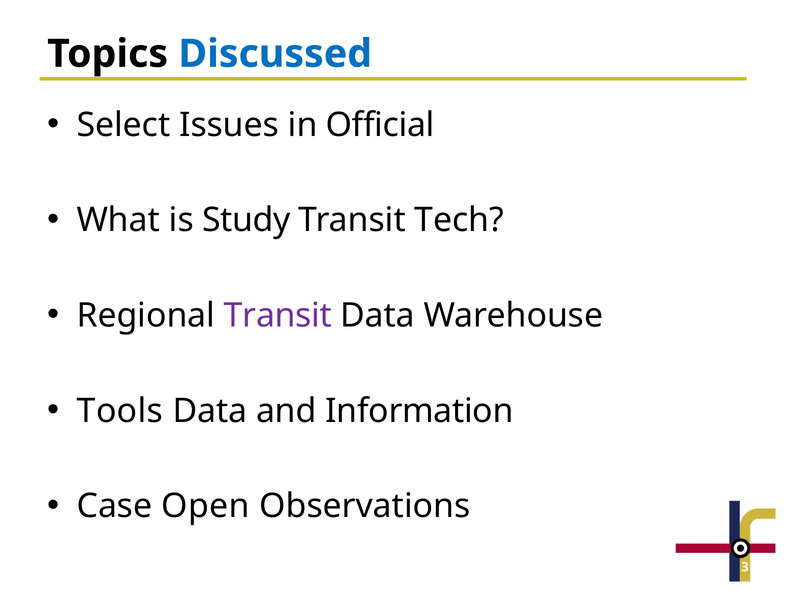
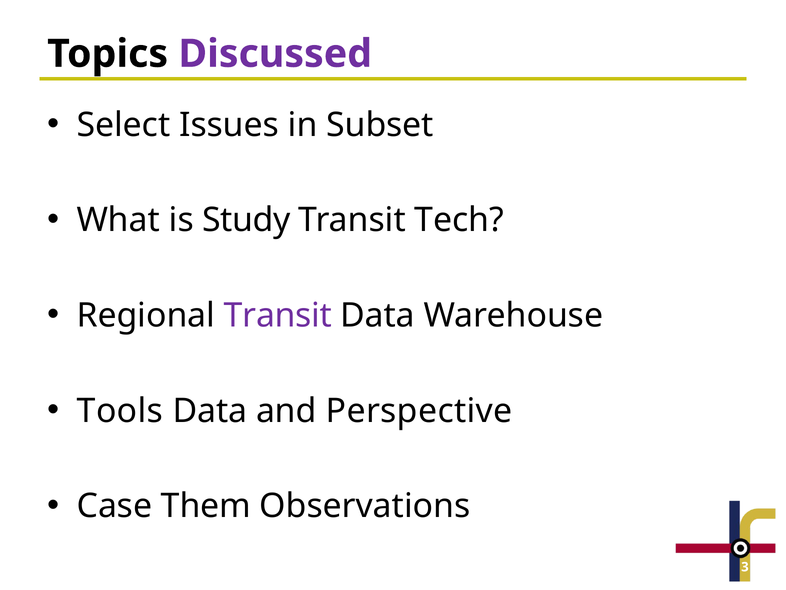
Discussed colour: blue -> purple
Official: Official -> Subset
Information: Information -> Perspective
Open: Open -> Them
